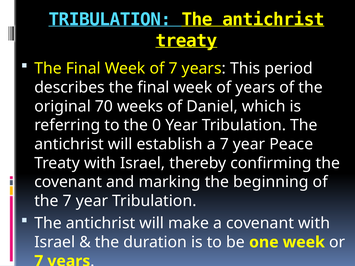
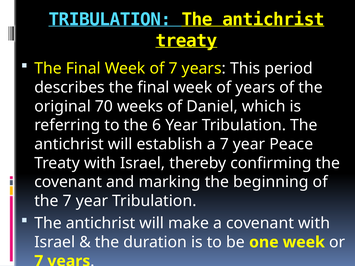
0: 0 -> 6
